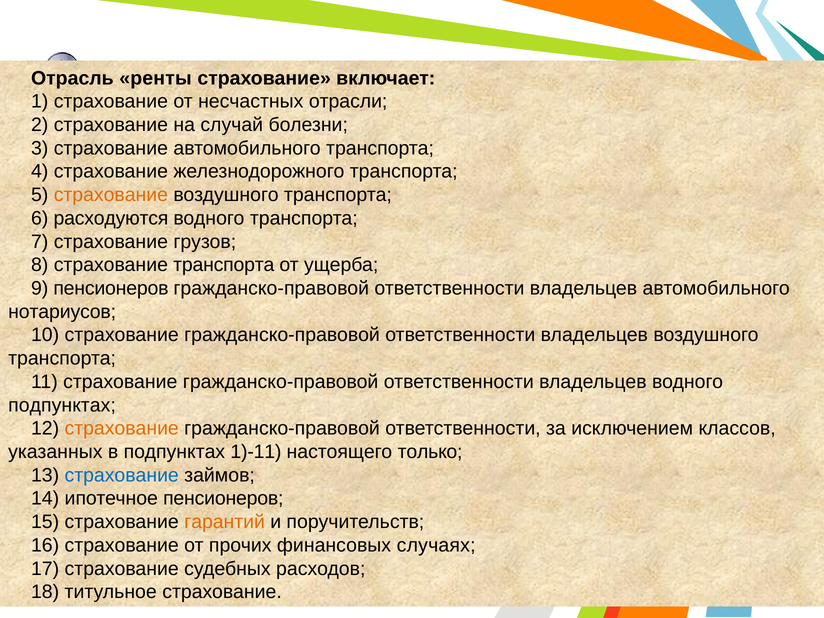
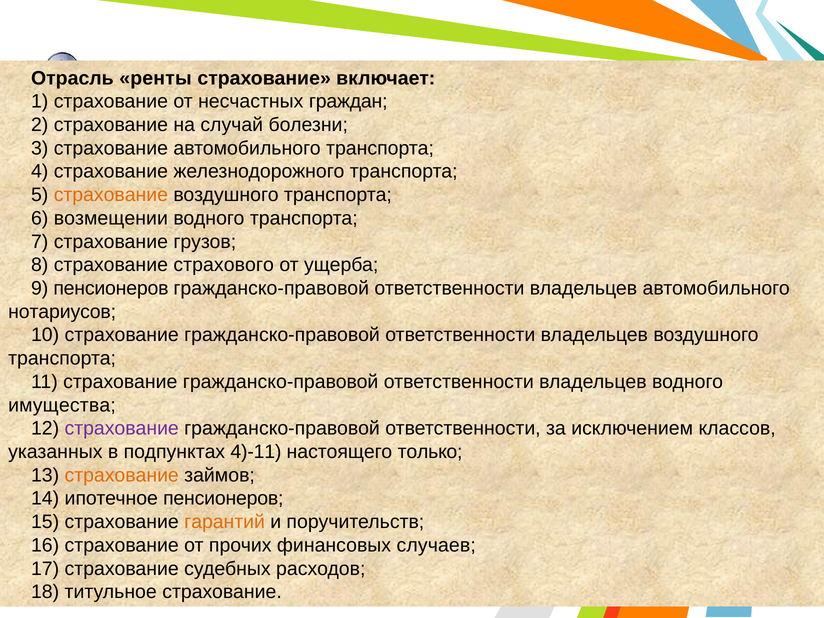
отрасли: отрасли -> граждан
расходуются: расходуются -> возмещении
страхование транспорта: транспорта -> страхового
подпунктах at (62, 405): подпунктах -> имущества
страхование at (122, 428) colour: orange -> purple
1)-11: 1)-11 -> 4)-11
страхование at (122, 475) colour: blue -> orange
случаях: случаях -> случаев
